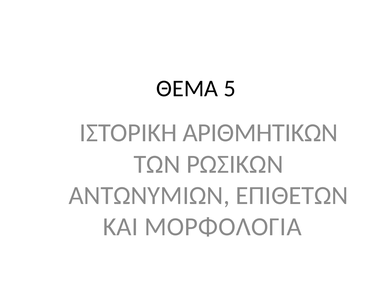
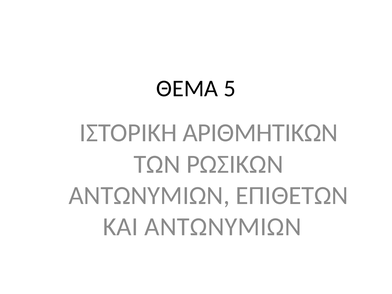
ΚΑΙ ΜΟΡΦΟΛΟΓΙΑ: ΜΟΡΦΟΛΟΓΙΑ -> ΑΝΤΩΝΥΜΙΩΝ
